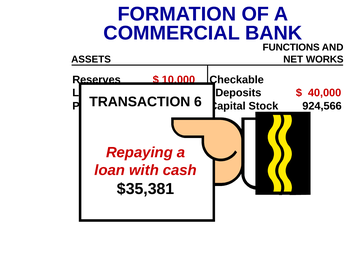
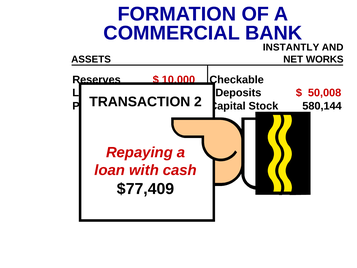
FUNCTIONS: FUNCTIONS -> INSTANTLY
40,000: 40,000 -> 50,008
6: 6 -> 2
924,566: 924,566 -> 580,144
$35,381: $35,381 -> $77,409
